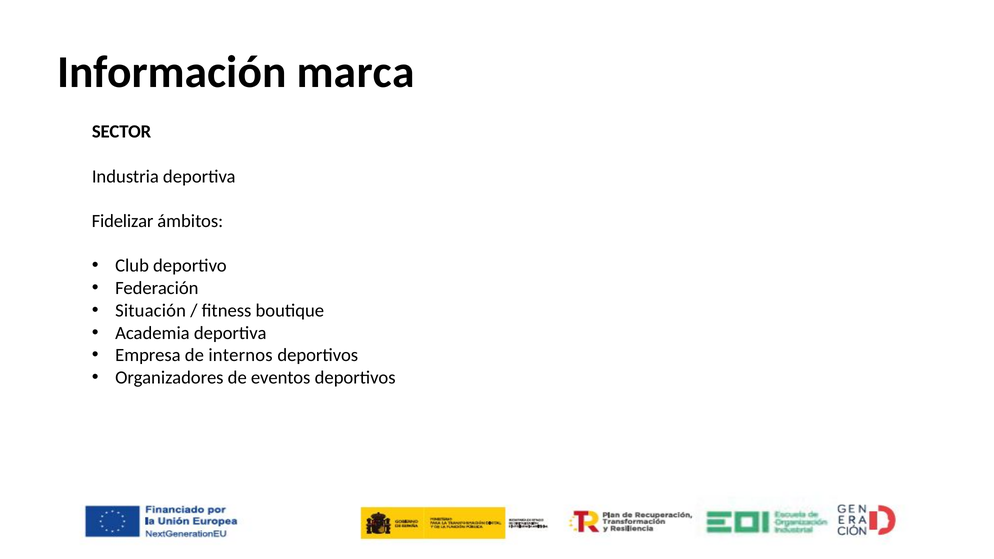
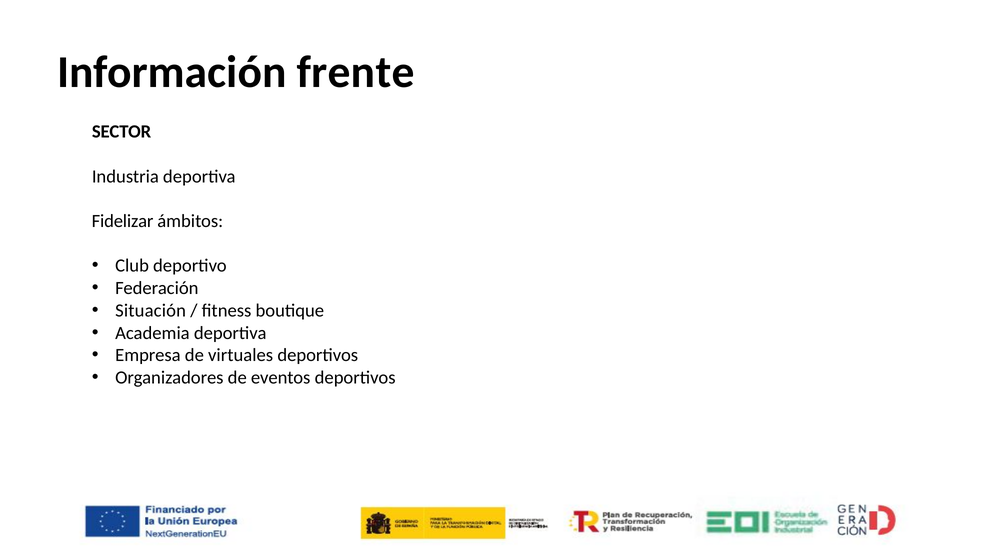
marca: marca -> frente
internos: internos -> virtuales
